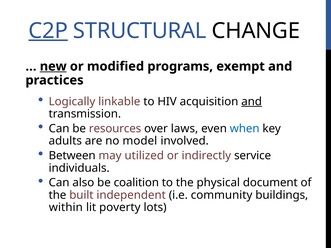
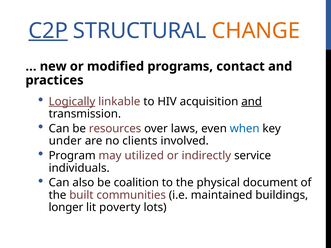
CHANGE colour: black -> orange
new underline: present -> none
exempt: exempt -> contact
Logically underline: none -> present
adults: adults -> under
model: model -> clients
Between: Between -> Program
independent: independent -> communities
community: community -> maintained
within: within -> longer
